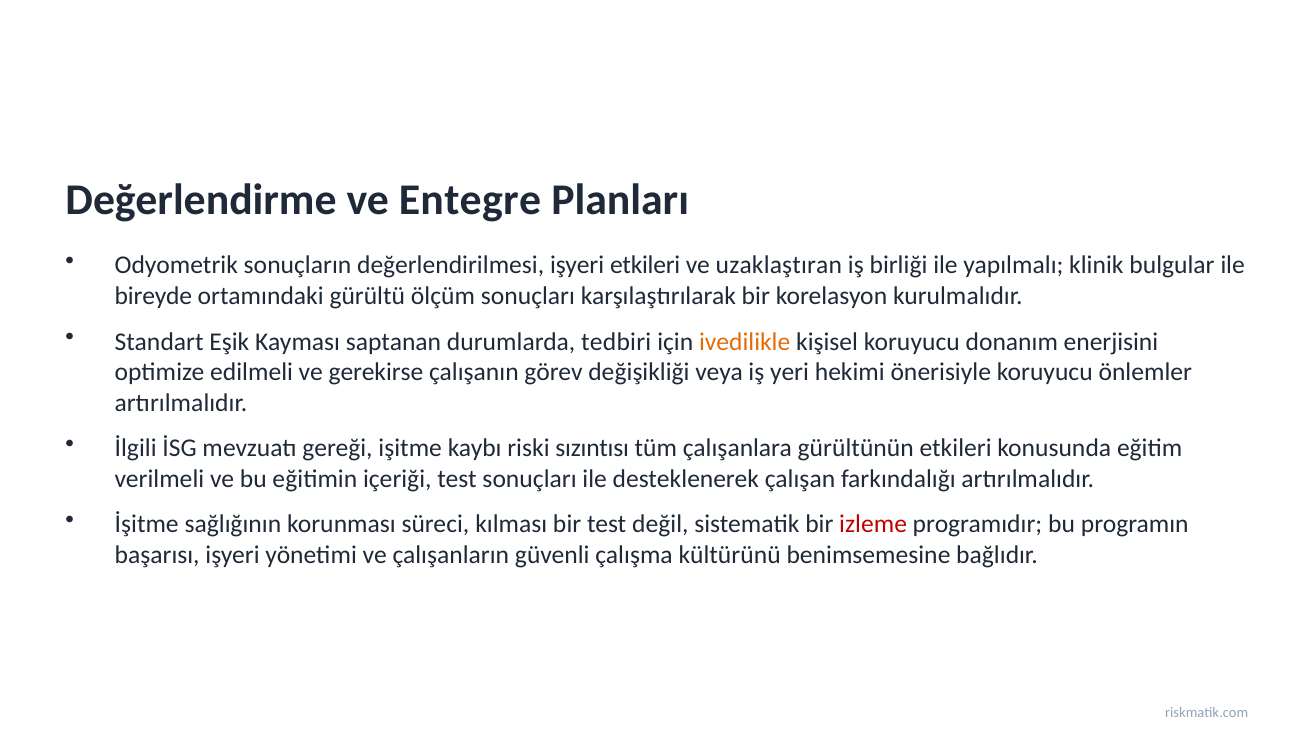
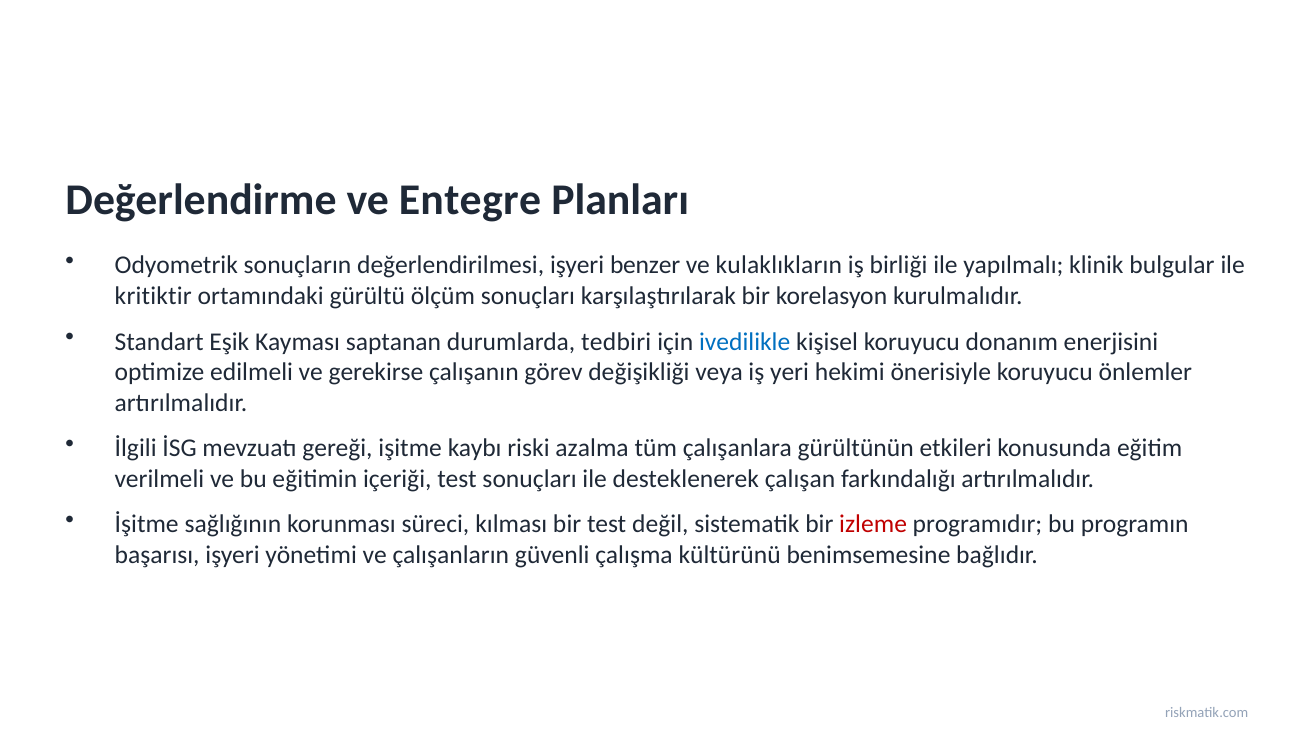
işyeri etkileri: etkileri -> benzer
uzaklaştıran: uzaklaştıran -> kulaklıkların
bireyde: bireyde -> kritiktir
ivedilikle colour: orange -> blue
sızıntısı: sızıntısı -> azalma
